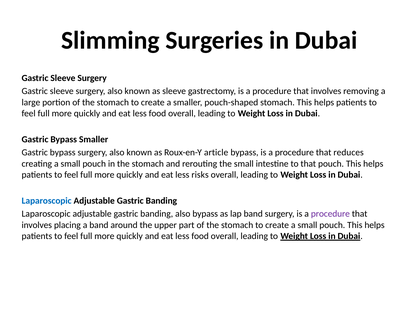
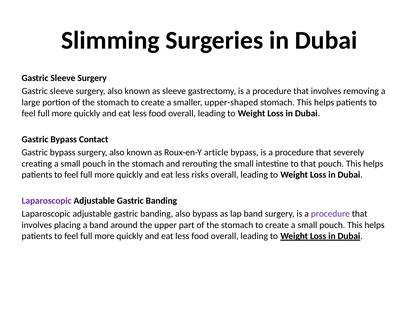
pouch-shaped: pouch-shaped -> upper-shaped
Bypass Smaller: Smaller -> Contact
reduces: reduces -> severely
Laparoscopic at (47, 201) colour: blue -> purple
